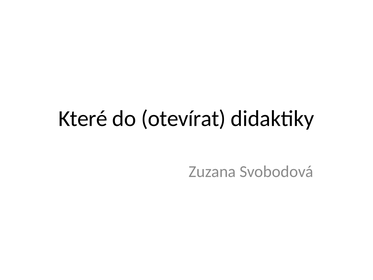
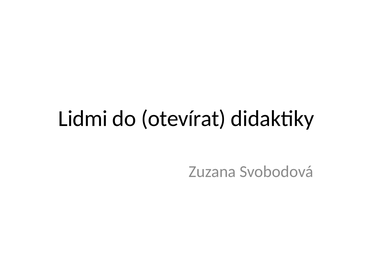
Které: Které -> Lidmi
